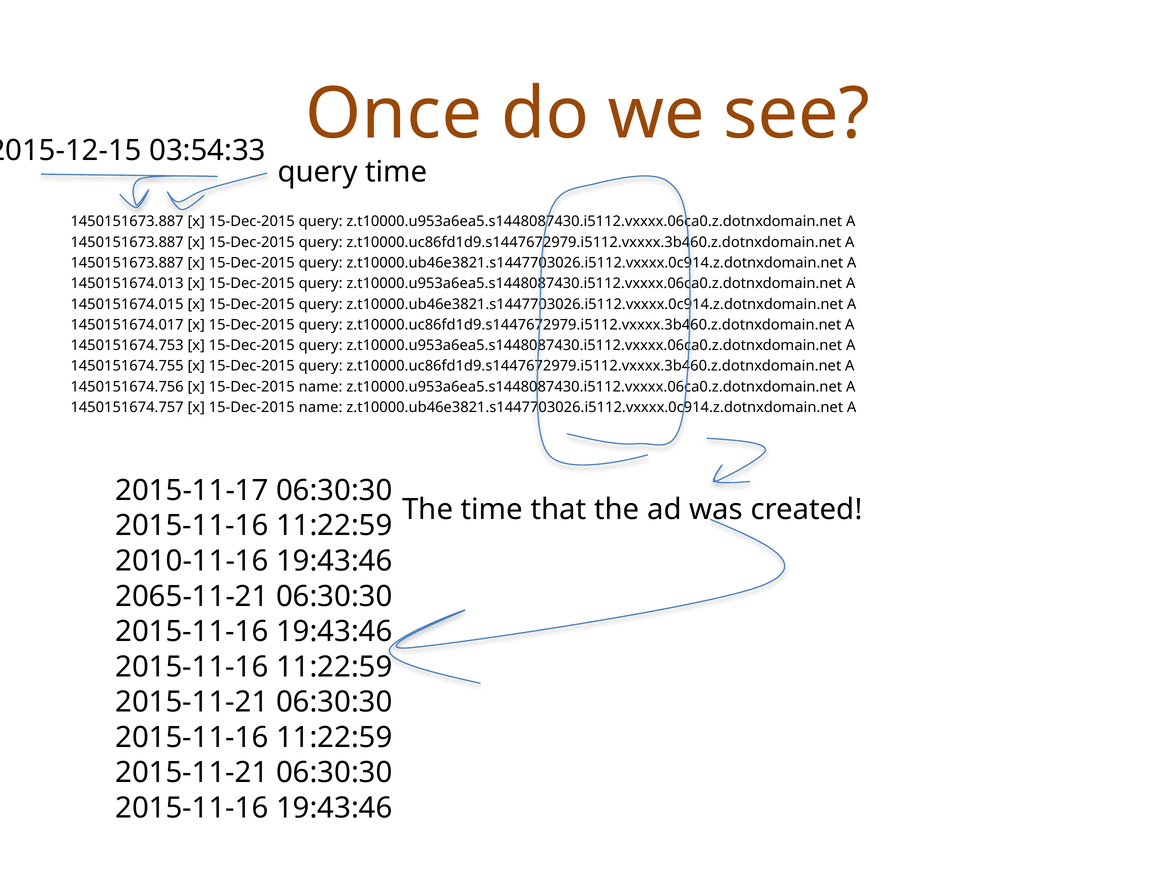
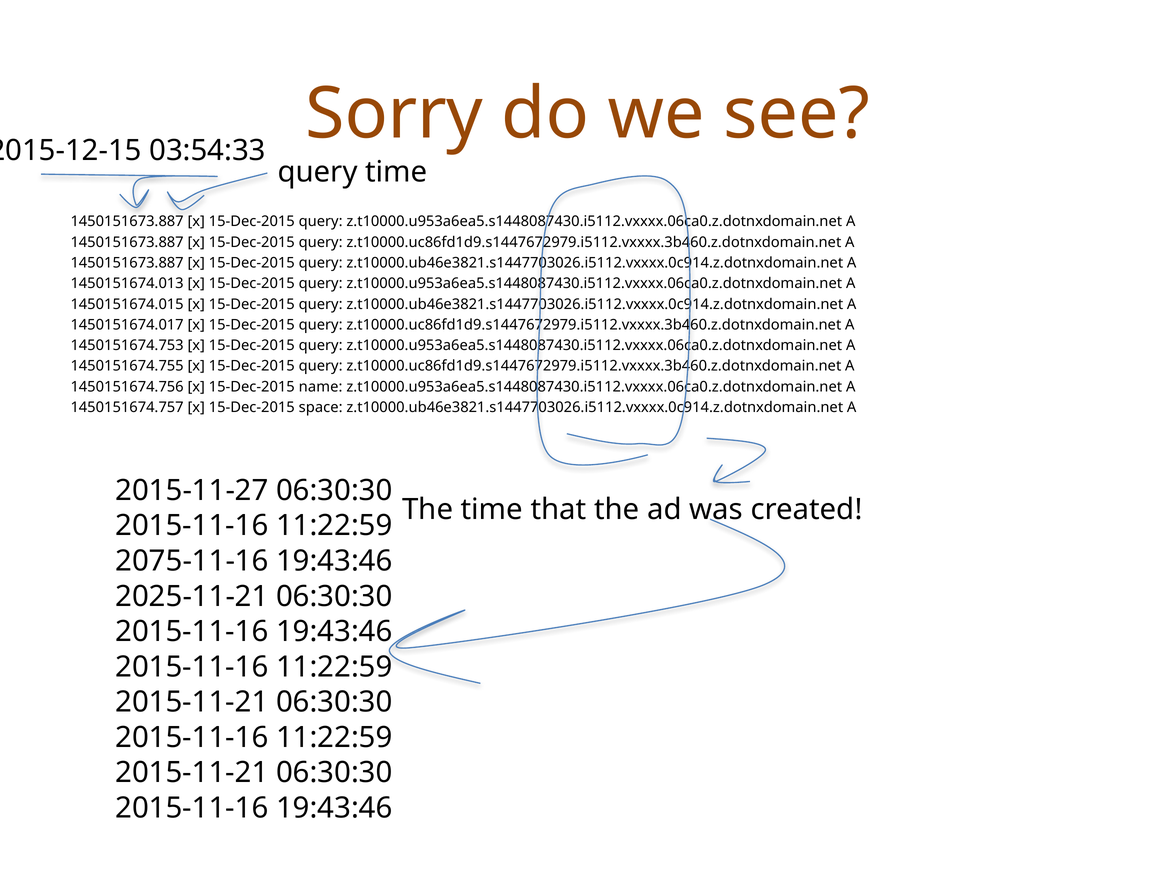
Once: Once -> Sorry
1450151674.757 x 15-Dec-2015 name: name -> space
2015-11-17: 2015-11-17 -> 2015-11-27
2010-11-16: 2010-11-16 -> 2075-11-16
2065-11-21: 2065-11-21 -> 2025-11-21
